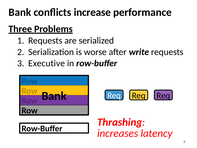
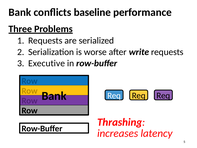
increase: increase -> baseline
